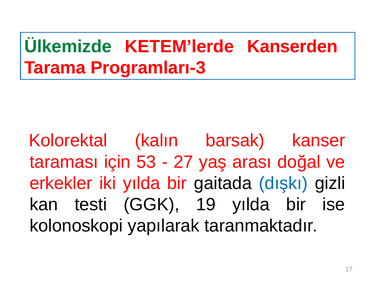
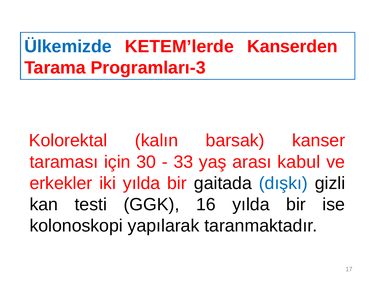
Ülkemizde colour: green -> blue
53: 53 -> 30
27: 27 -> 33
doğal: doğal -> kabul
19: 19 -> 16
